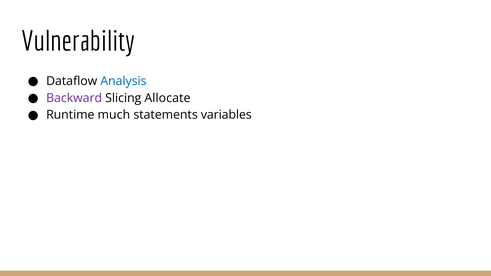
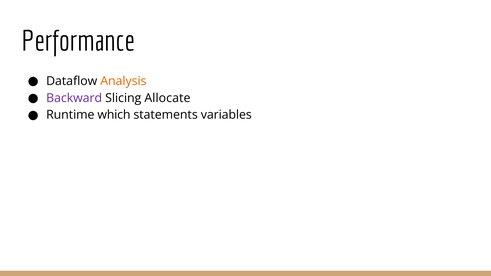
Vulnerability: Vulnerability -> Performance
Analysis colour: blue -> orange
much: much -> which
